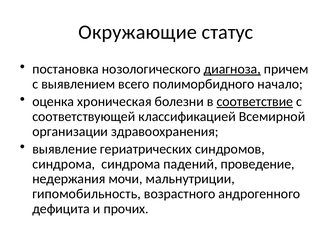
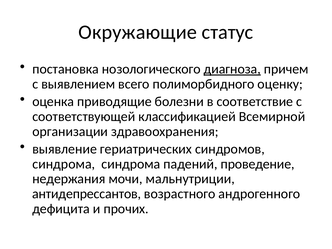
начало: начало -> оценку
хроническая: хроническая -> приводящие
соответствие underline: present -> none
гипомобильность: гипомобильность -> антидепрессантов
